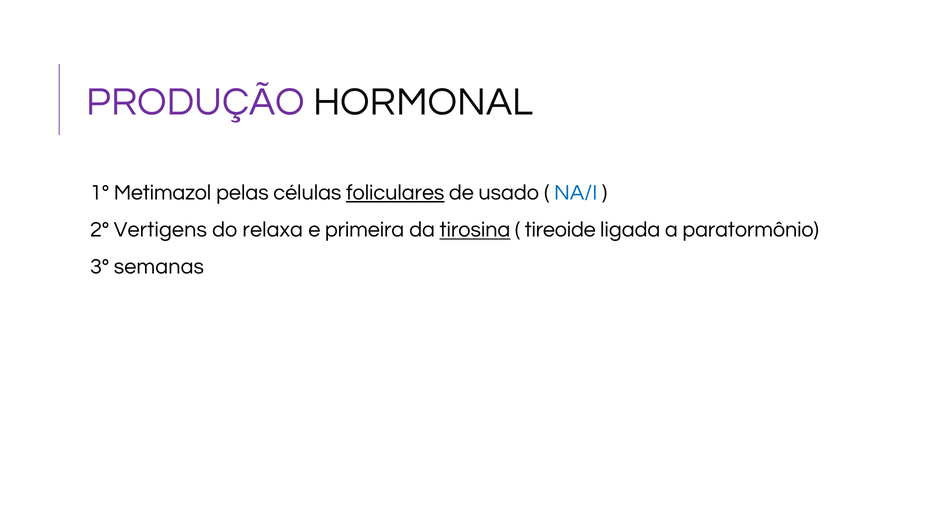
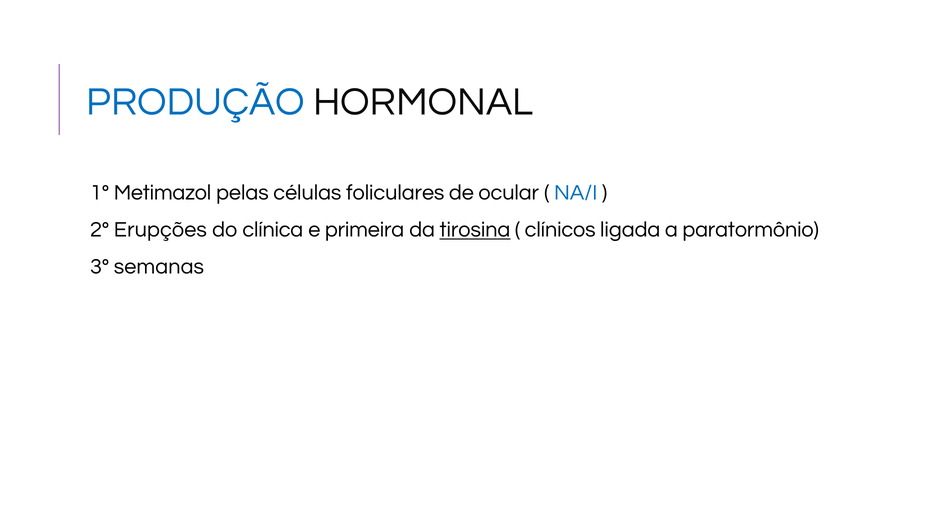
PRODUÇÃO colour: purple -> blue
foliculares underline: present -> none
usado: usado -> ocular
Vertigens: Vertigens -> Erupções
relaxa: relaxa -> clínica
tireoide: tireoide -> clínicos
